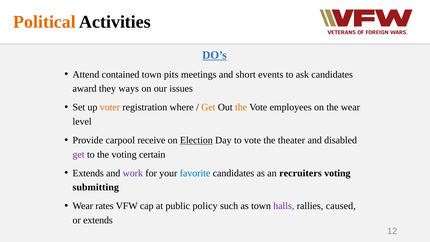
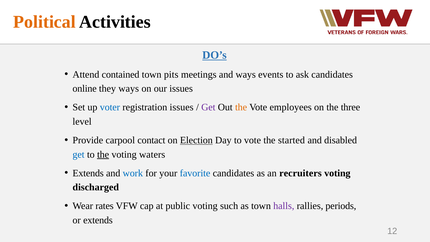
and short: short -> ways
award: award -> online
voter colour: orange -> blue
registration where: where -> issues
Get at (208, 107) colour: orange -> purple
the wear: wear -> three
receive: receive -> contact
theater: theater -> started
get at (79, 154) colour: purple -> blue
the at (103, 154) underline: none -> present
certain: certain -> waters
work colour: purple -> blue
submitting: submitting -> discharged
public policy: policy -> voting
caused: caused -> periods
